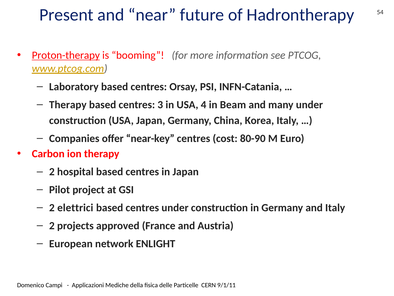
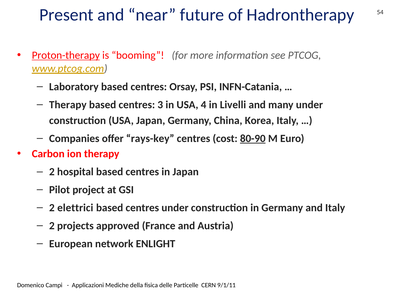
Beam: Beam -> Livelli
near-key: near-key -> rays-key
80-90 underline: none -> present
